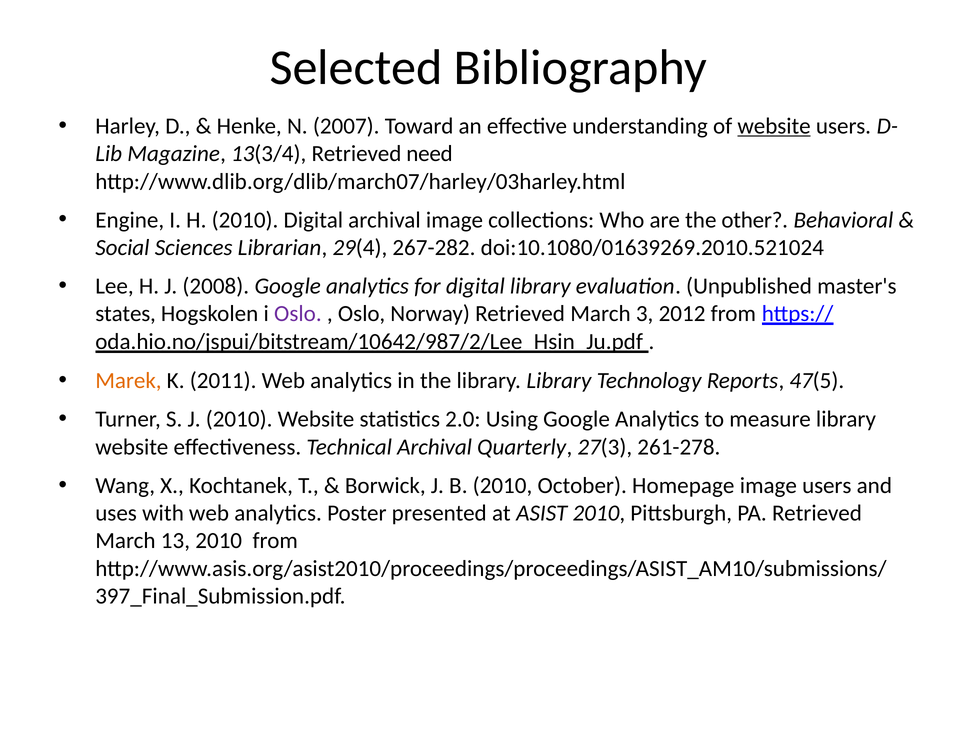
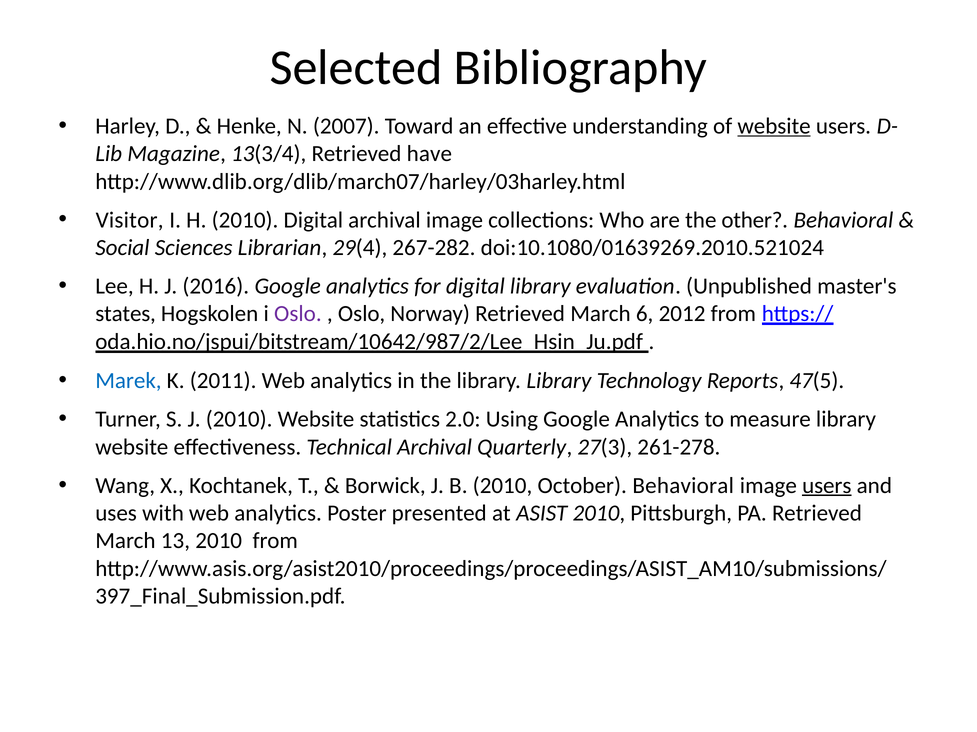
need: need -> have
Engine: Engine -> Visitor
2008: 2008 -> 2016
3: 3 -> 6
Marek colour: orange -> blue
October Homepage: Homepage -> Behavioral
users at (827, 486) underline: none -> present
